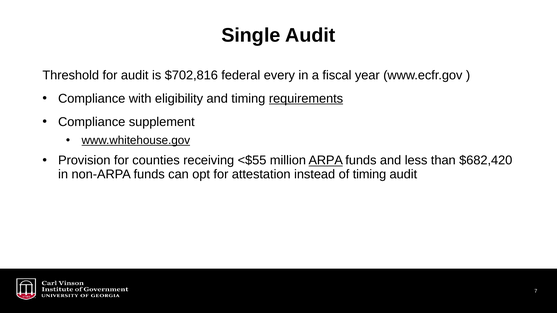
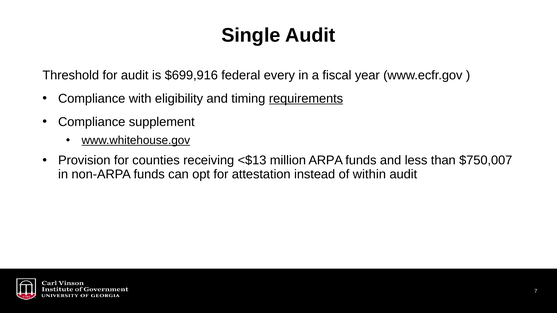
$702,816: $702,816 -> $699,916
<$55: <$55 -> <$13
ARPA underline: present -> none
$682,420: $682,420 -> $750,007
of timing: timing -> within
